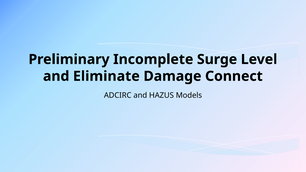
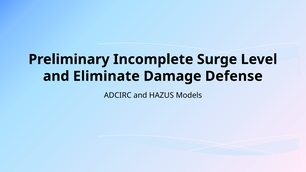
Connect: Connect -> Defense
